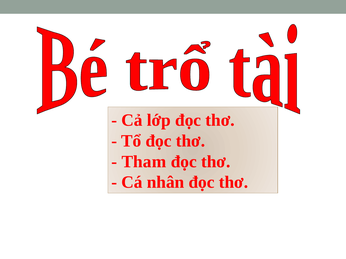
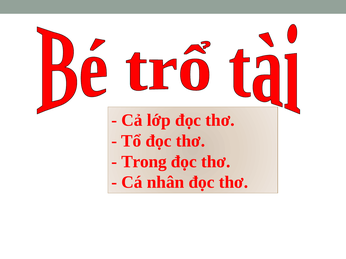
Tham: Tham -> Trong
